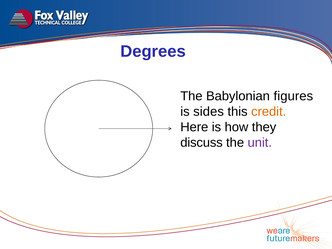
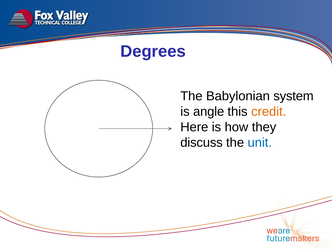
figures: figures -> system
sides: sides -> angle
unit colour: purple -> blue
